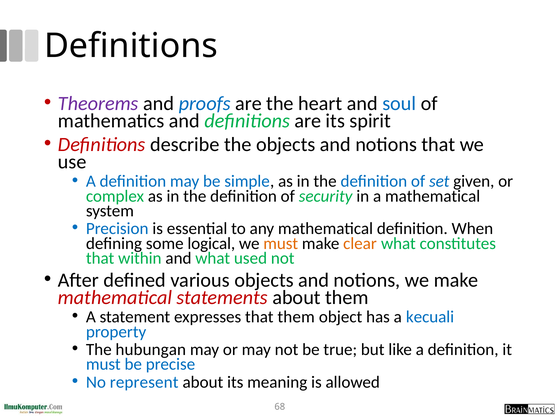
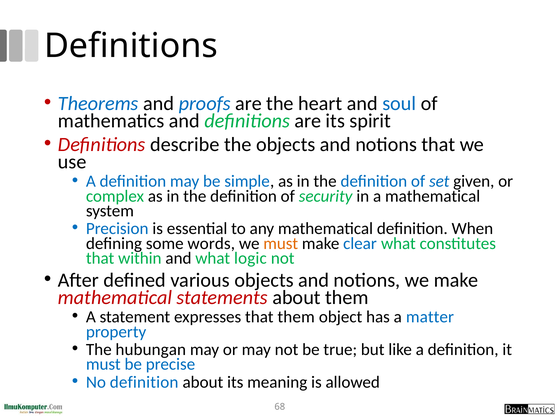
Theorems colour: purple -> blue
logical: logical -> words
clear colour: orange -> blue
used: used -> logic
kecuali: kecuali -> matter
No represent: represent -> definition
